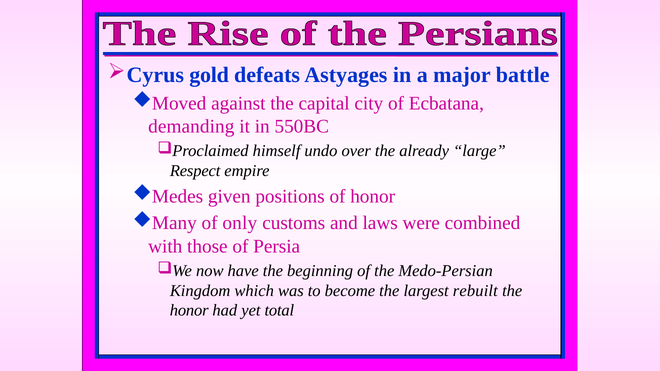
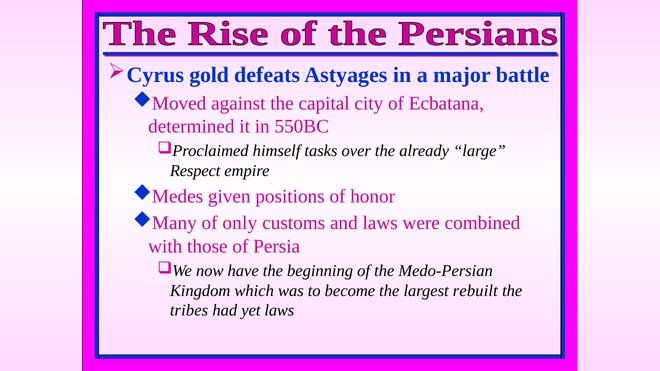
demanding: demanding -> determined
undo: undo -> tasks
honor at (189, 311): honor -> tribes
yet total: total -> laws
